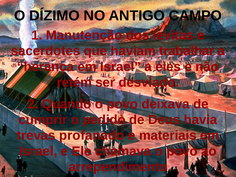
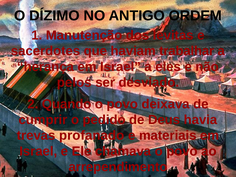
CAMPO: CAMPO -> ORDEM
retém: retém -> pelos
